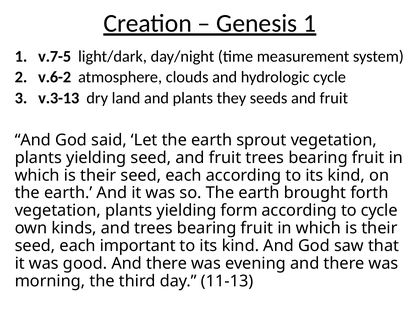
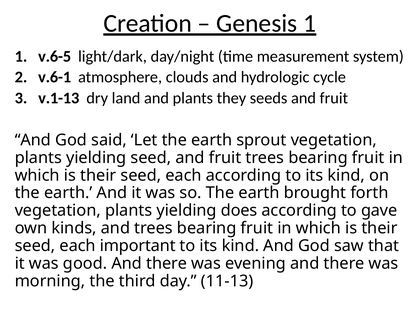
v.7-5: v.7-5 -> v.6-5
v.6-2: v.6-2 -> v.6-1
v.3-13: v.3-13 -> v.1-13
form: form -> does
to cycle: cycle -> gave
